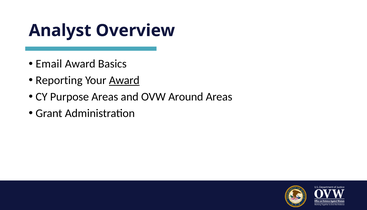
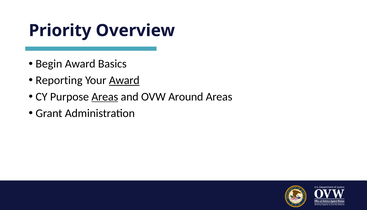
Analyst: Analyst -> Priority
Email: Email -> Begin
Areas at (105, 97) underline: none -> present
